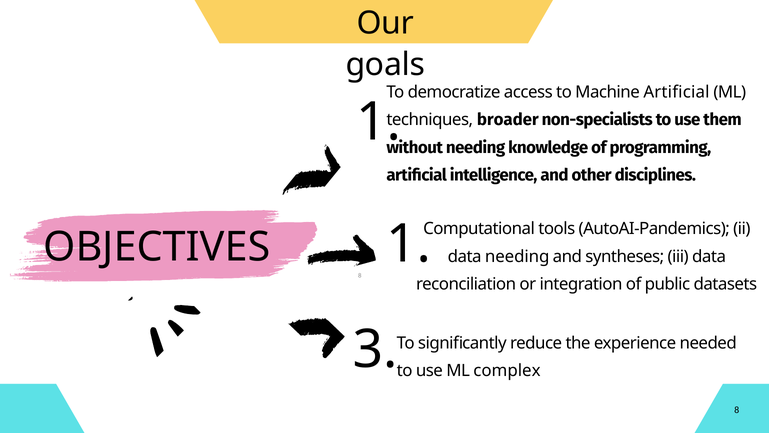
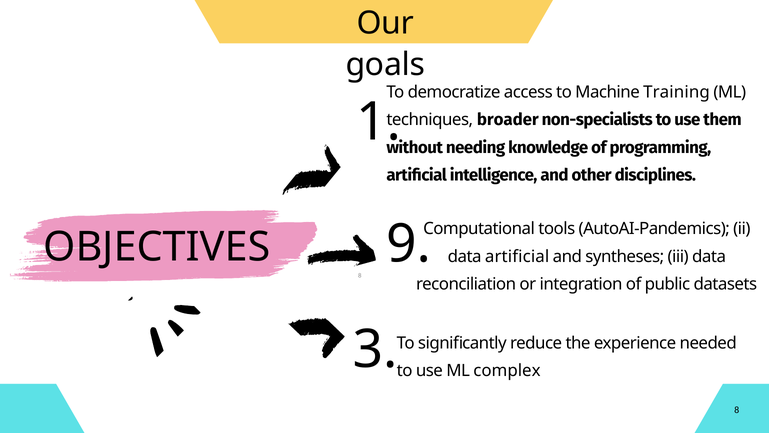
Machine Artificial: Artificial -> Training
OBJECTIVES 1: 1 -> 9
data needing: needing -> artificial
